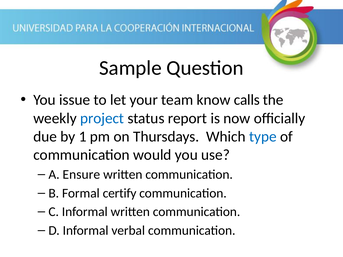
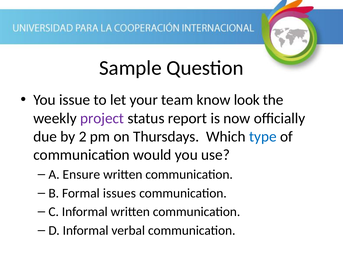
calls: calls -> look
project colour: blue -> purple
1: 1 -> 2
certify: certify -> issues
